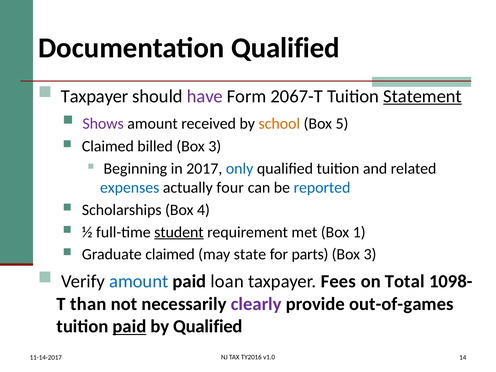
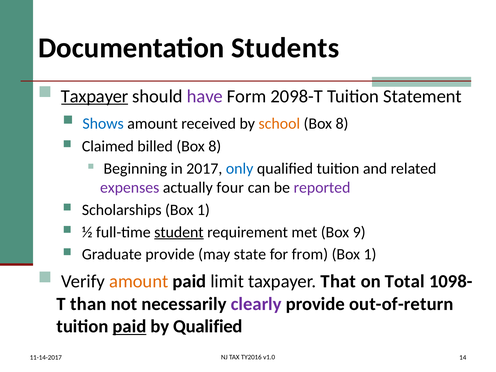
Documentation Qualified: Qualified -> Students
Taxpayer at (95, 96) underline: none -> present
2067-T: 2067-T -> 2098-T
Statement underline: present -> none
Shows colour: purple -> blue
5 at (342, 124): 5 -> 8
billed Box 3: 3 -> 8
expenses colour: blue -> purple
reported colour: blue -> purple
Scholarships Box 4: 4 -> 1
1: 1 -> 9
Graduate claimed: claimed -> provide
parts: parts -> from
3 at (370, 254): 3 -> 1
amount at (139, 281) colour: blue -> orange
loan: loan -> limit
Fees: Fees -> That
out-of-games: out-of-games -> out-of-return
